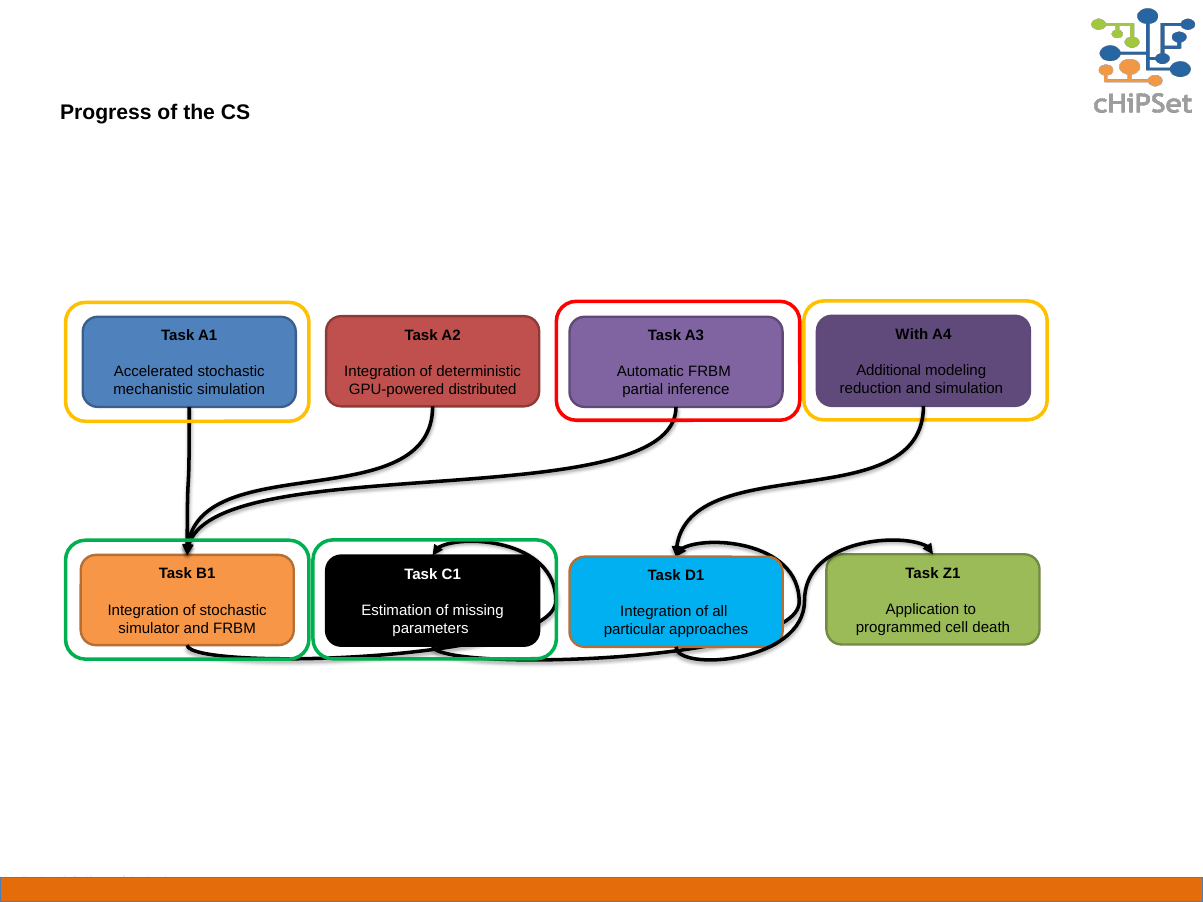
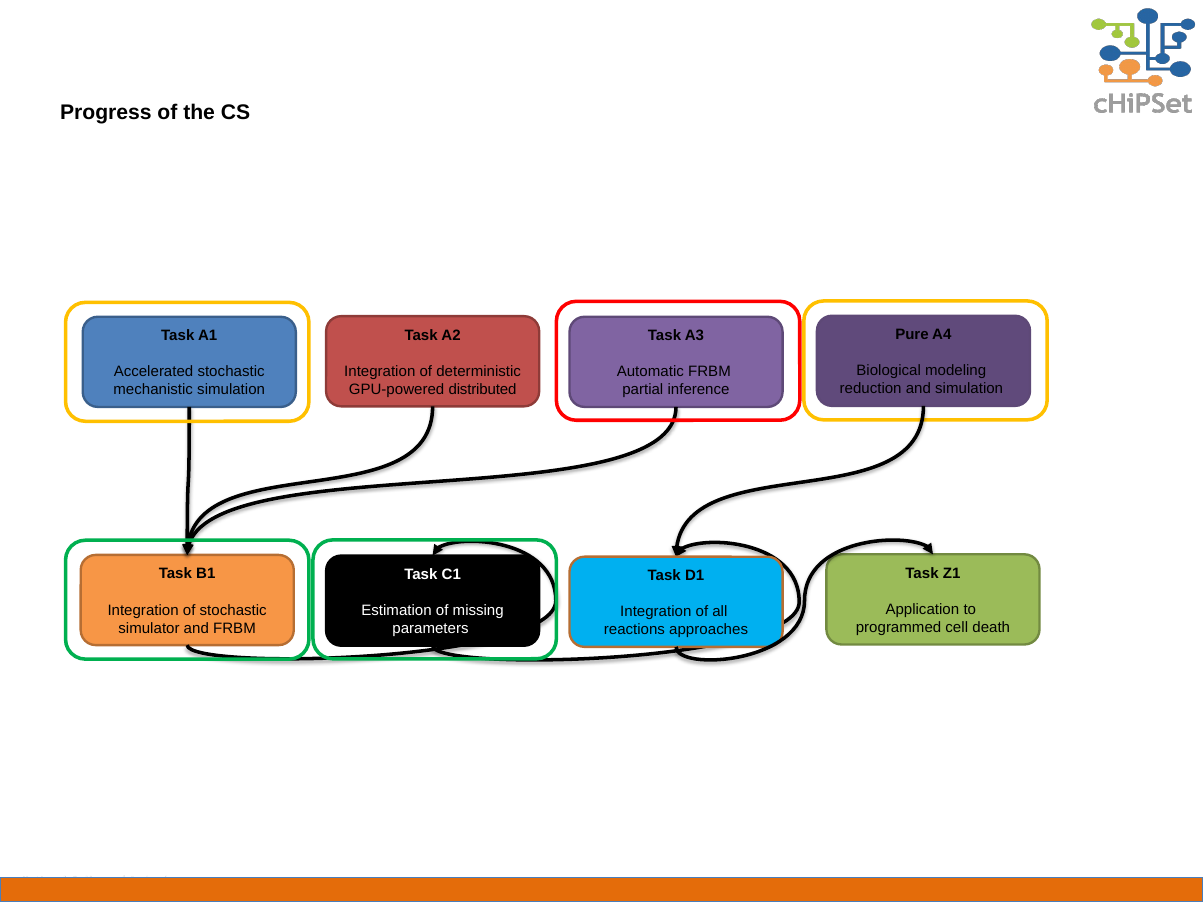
With: With -> Pure
Additional: Additional -> Biological
particular: particular -> reactions
